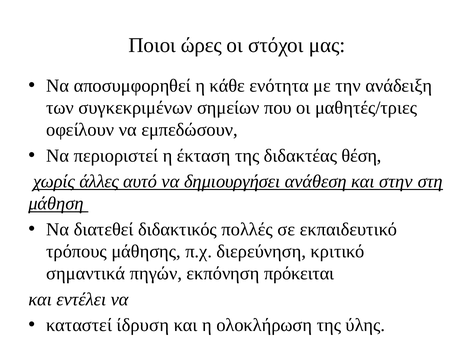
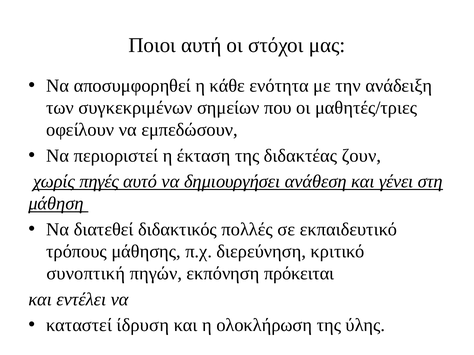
ώρες: ώρες -> αυτή
θέση: θέση -> ζουν
άλλες: άλλες -> πηγές
στην: στην -> γένει
σημαντικά: σημαντικά -> συνοπτική
